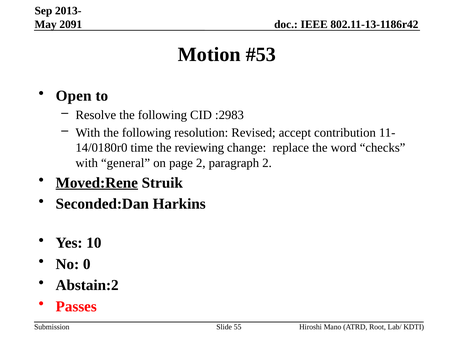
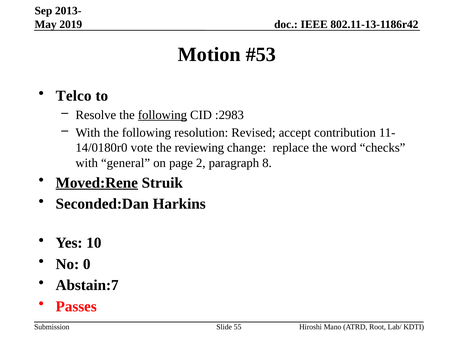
2091: 2091 -> 2019
Open: Open -> Telco
following at (162, 115) underline: none -> present
time: time -> vote
paragraph 2: 2 -> 8
Abstain:2: Abstain:2 -> Abstain:7
